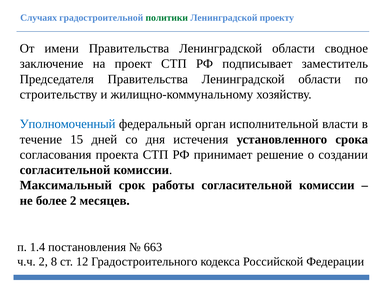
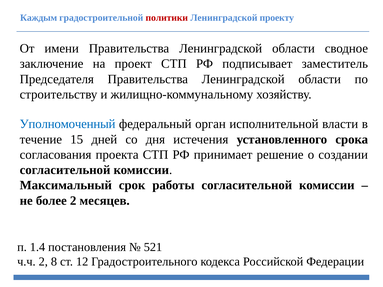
Случаях: Случаях -> Каждым
политики colour: green -> red
663: 663 -> 521
